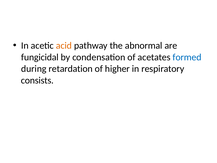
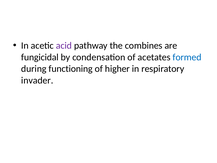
acid colour: orange -> purple
abnormal: abnormal -> combines
retardation: retardation -> functioning
consists: consists -> invader
